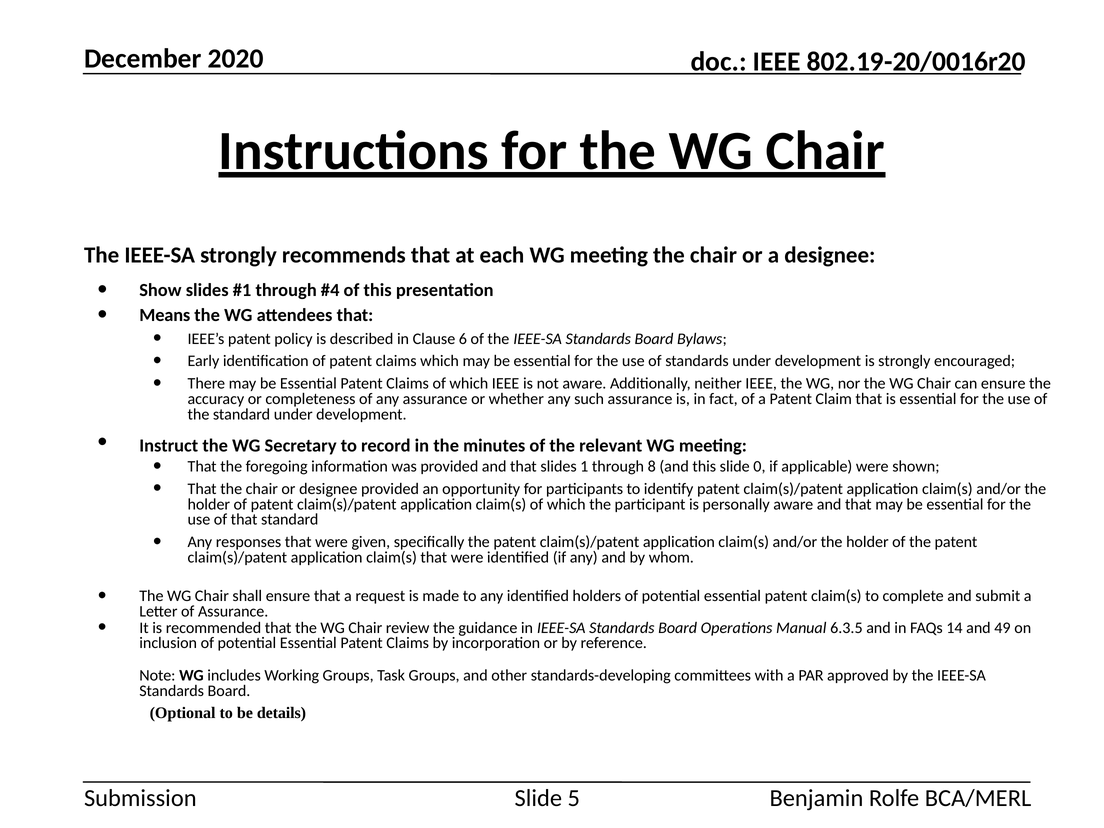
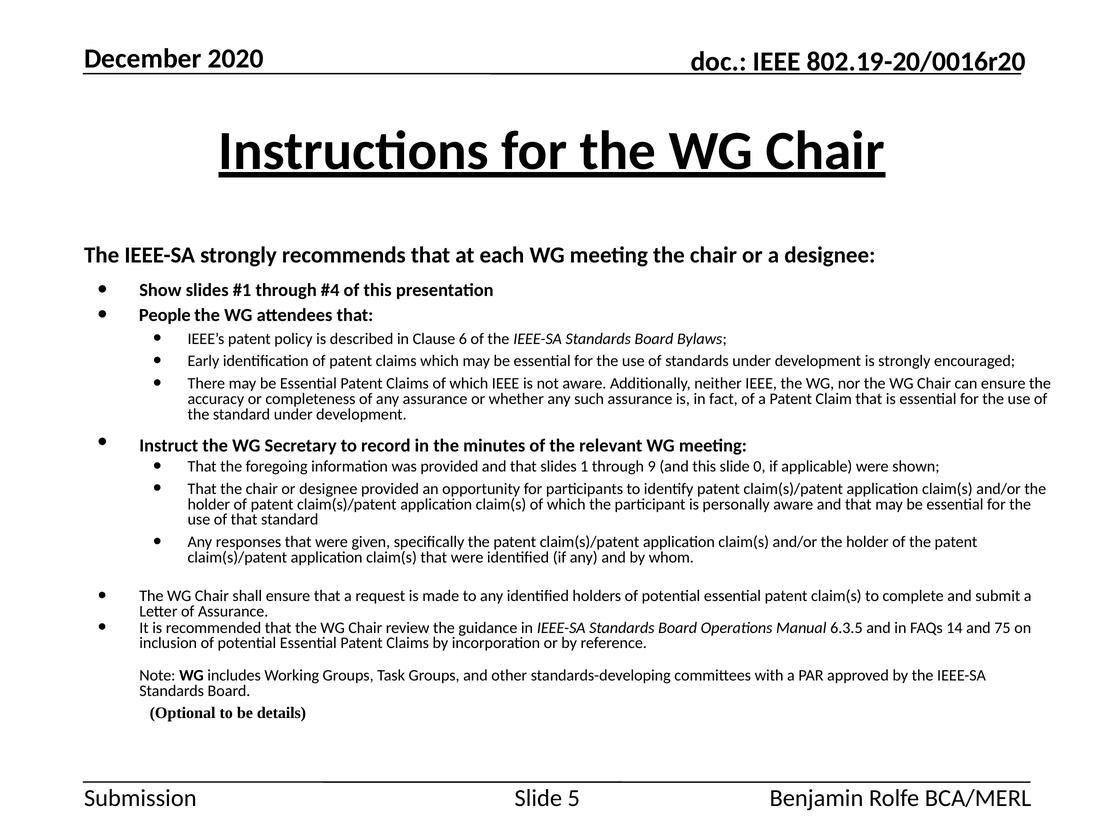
Means: Means -> People
8: 8 -> 9
49: 49 -> 75
